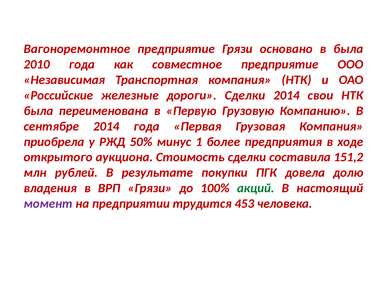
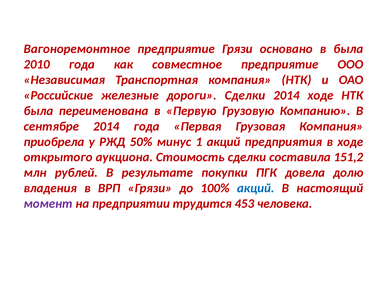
2014 свои: свои -> ходе
1 более: более -> акций
акций at (256, 188) colour: green -> blue
